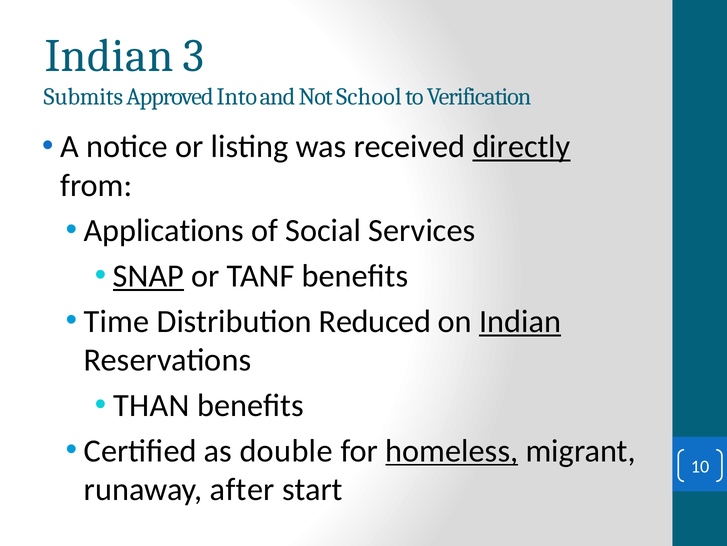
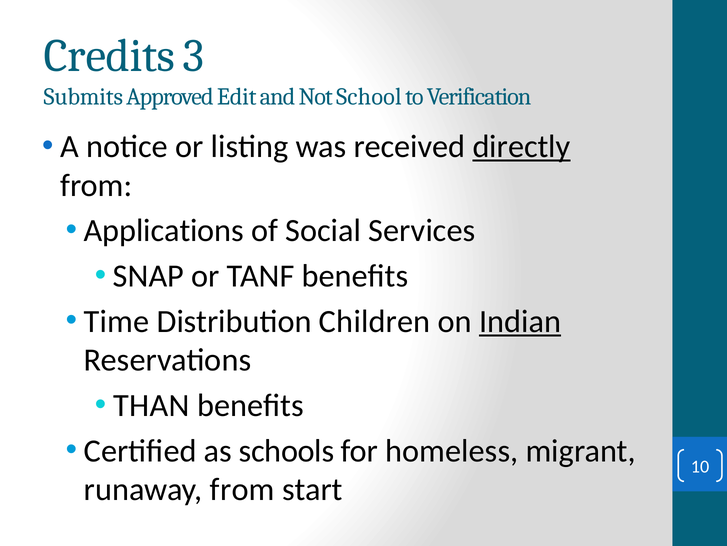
Indian at (109, 56): Indian -> Credits
Into: Into -> Edit
SNAP underline: present -> none
Reduced: Reduced -> Children
double: double -> schools
homeless underline: present -> none
runaway after: after -> from
